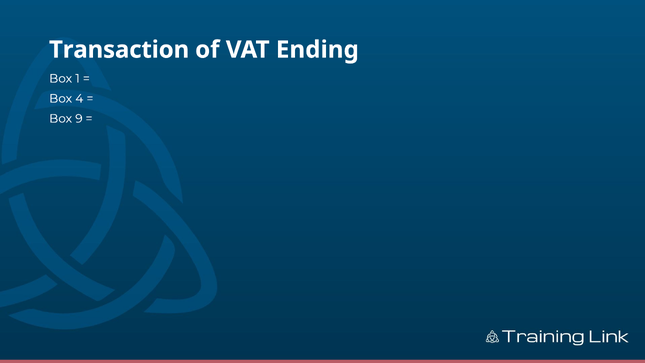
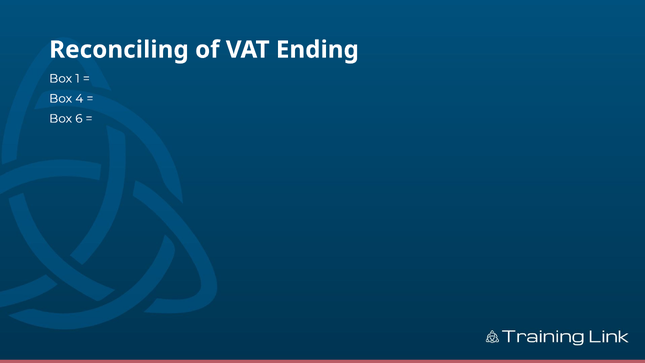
Transaction: Transaction -> Reconciling
9: 9 -> 6
